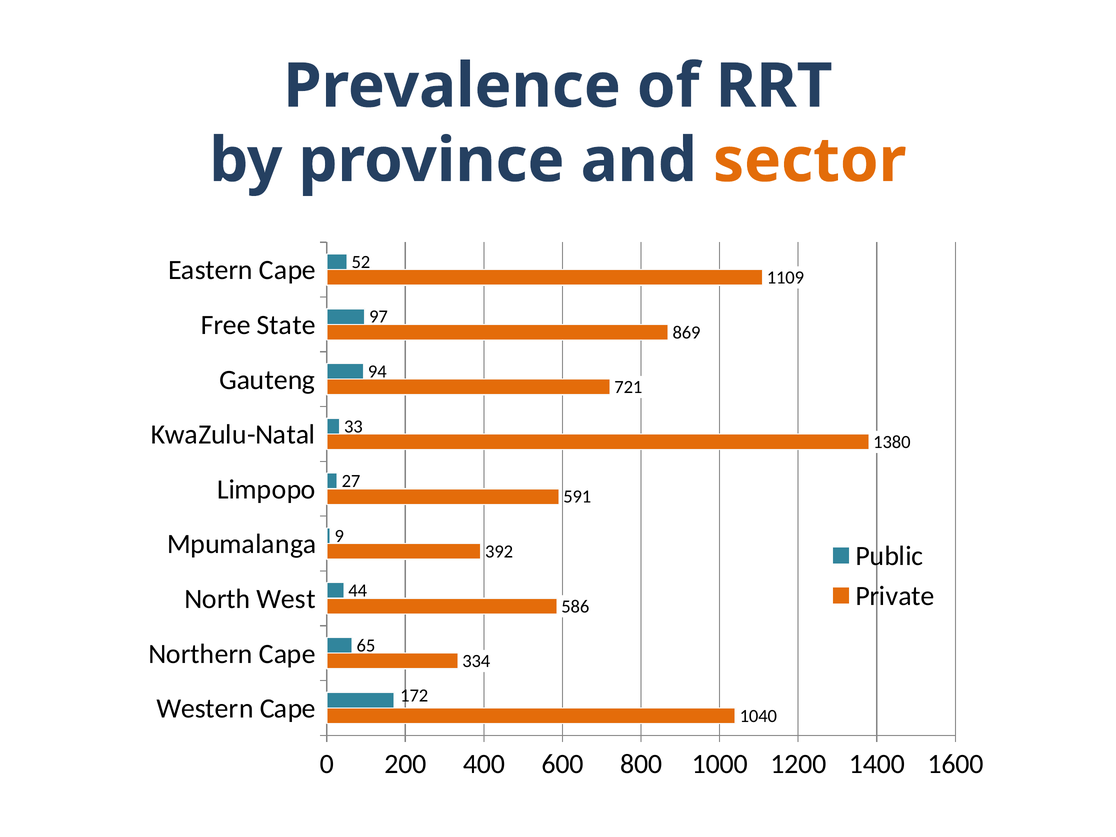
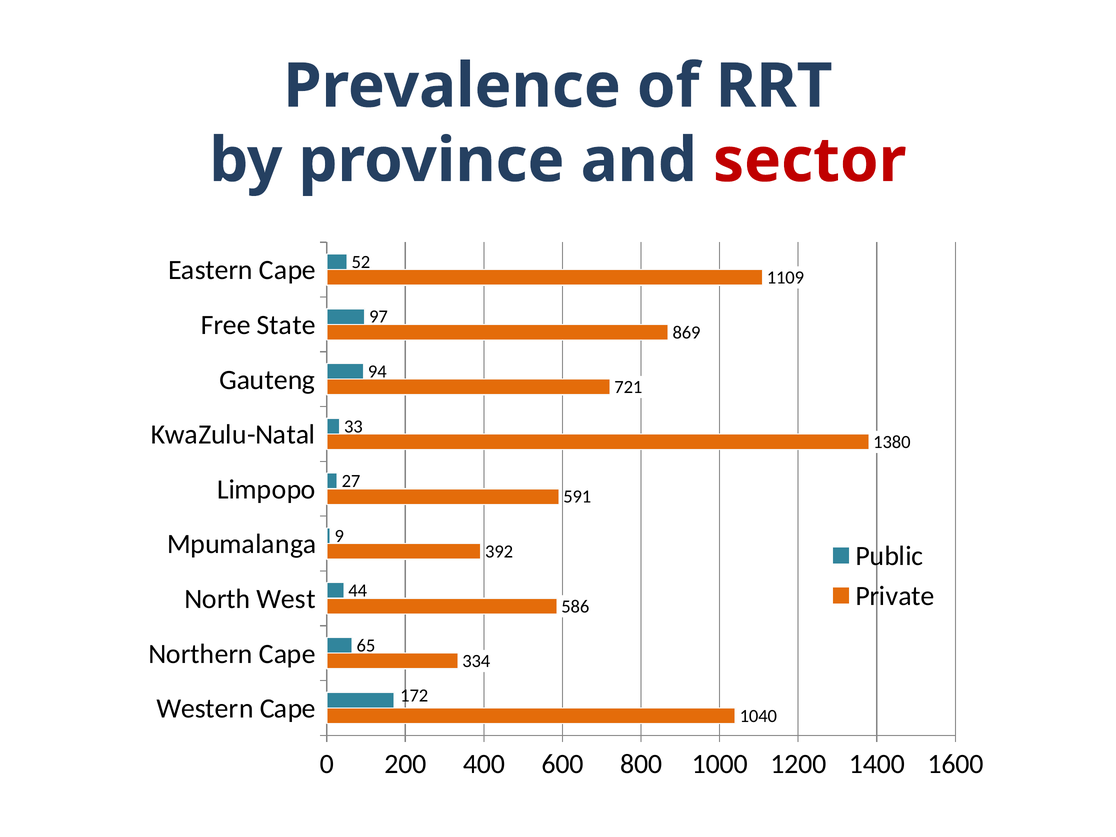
sector colour: orange -> red
